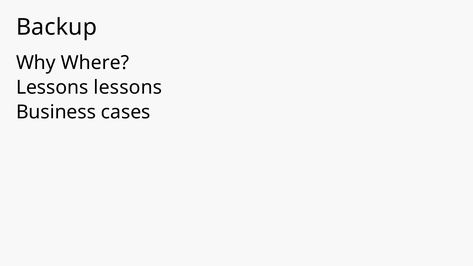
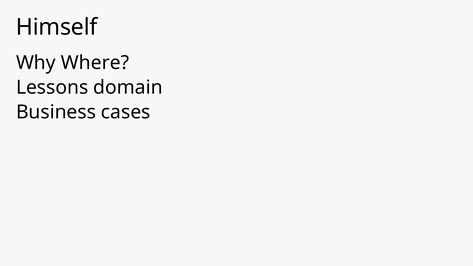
Backup: Backup -> Himself
Lessons lessons: lessons -> domain
